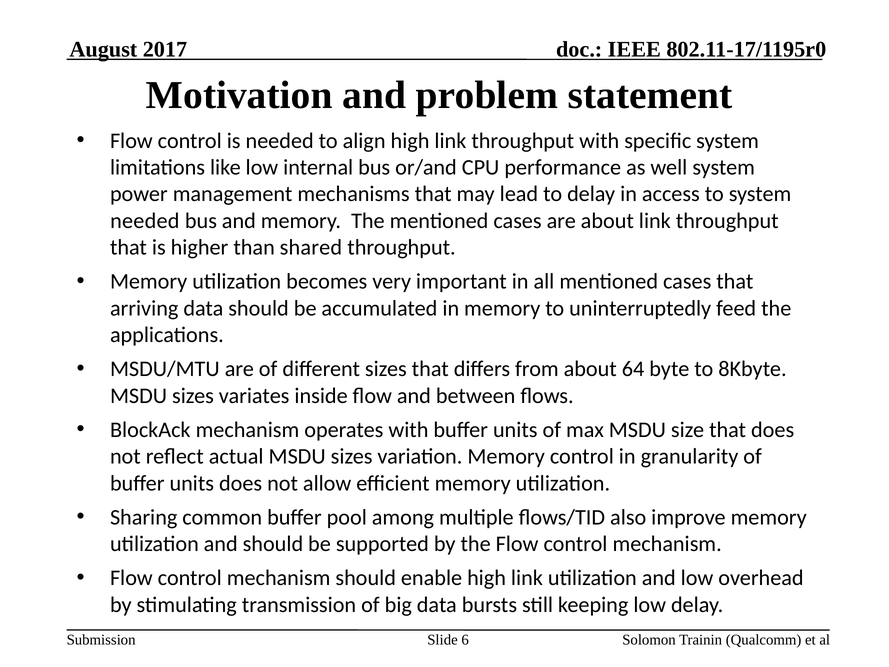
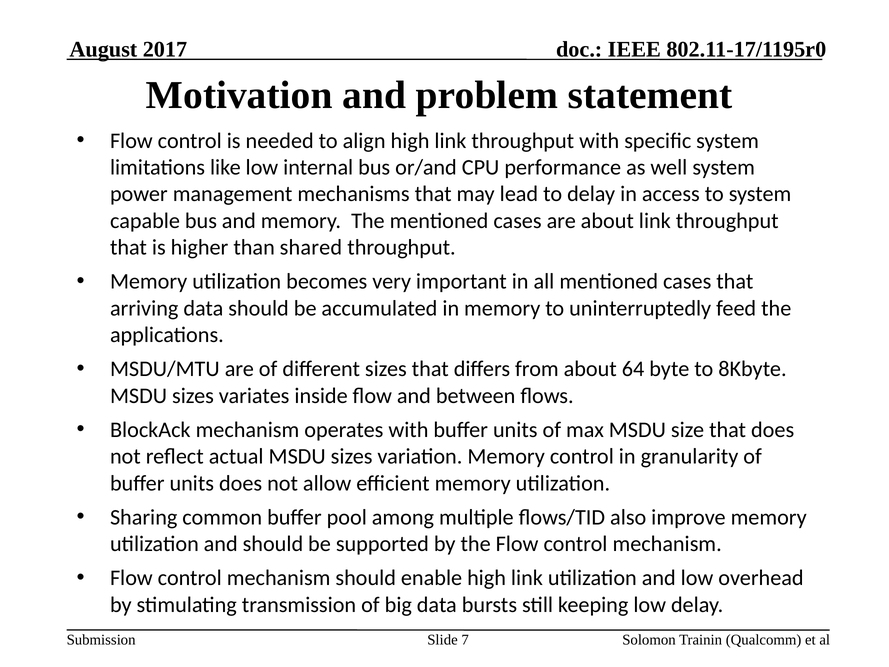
needed at (145, 221): needed -> capable
6: 6 -> 7
